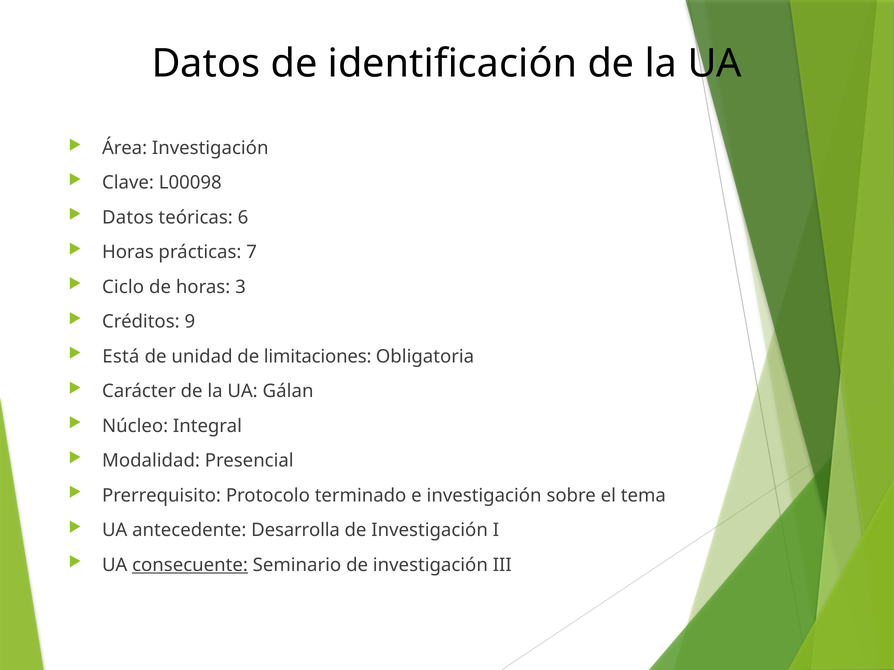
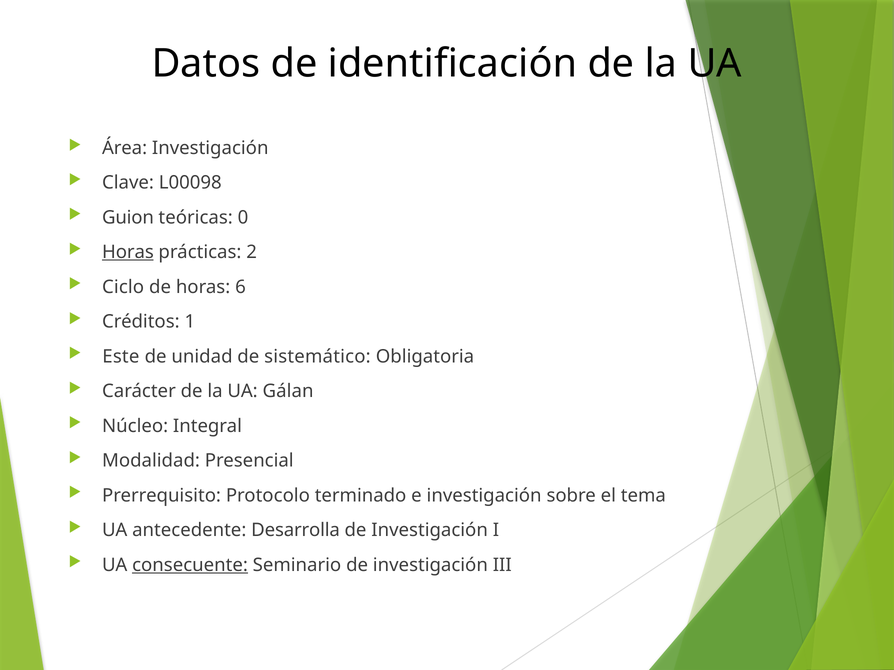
Datos at (128, 218): Datos -> Guion
6: 6 -> 0
Horas at (128, 252) underline: none -> present
7: 7 -> 2
3: 3 -> 6
9: 9 -> 1
Está: Está -> Este
limitaciones: limitaciones -> sistemático
